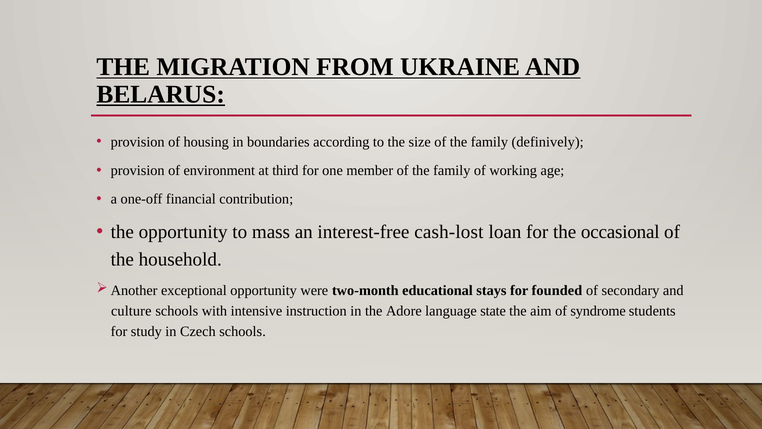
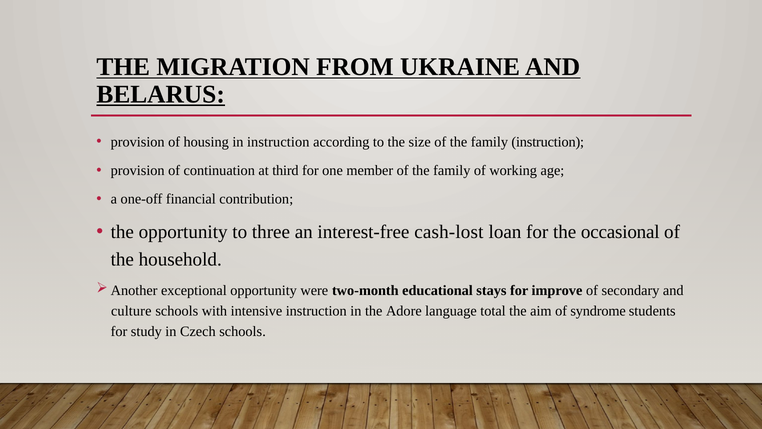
in boundaries: boundaries -> instruction
family definively: definively -> instruction
environment: environment -> continuation
mass: mass -> three
founded: founded -> improve
state: state -> total
